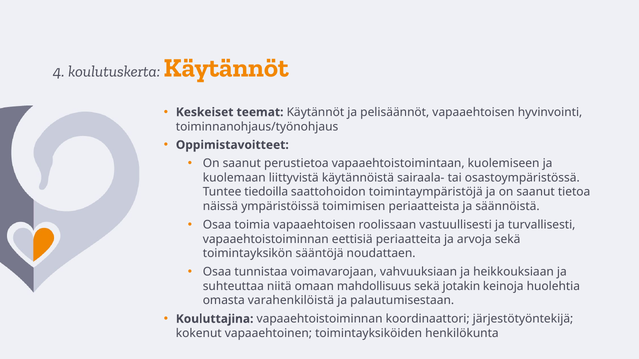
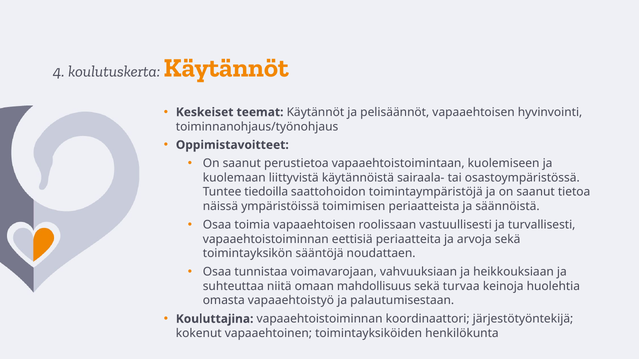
jotakin: jotakin -> turvaa
varahenkilöistä: varahenkilöistä -> vapaaehtoistyö
